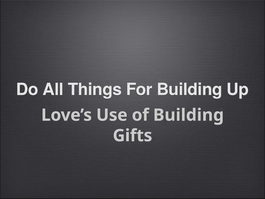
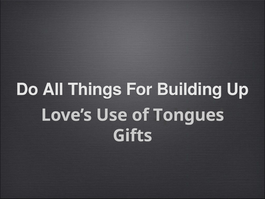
of Building: Building -> Tongues
